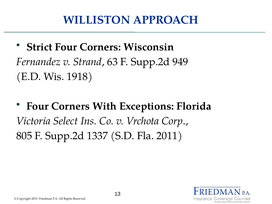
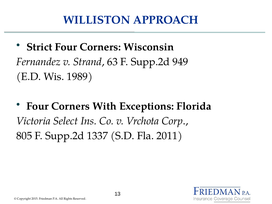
1918: 1918 -> 1989
